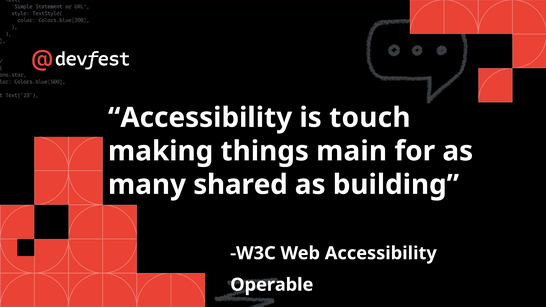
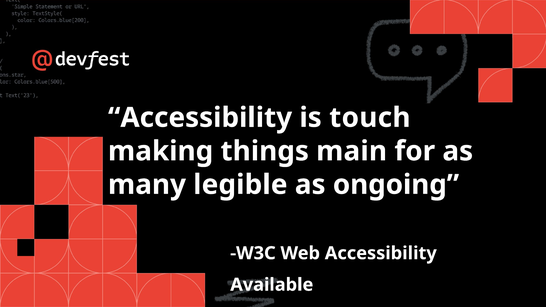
shared: shared -> legible
building: building -> ongoing
Operable: Operable -> Available
